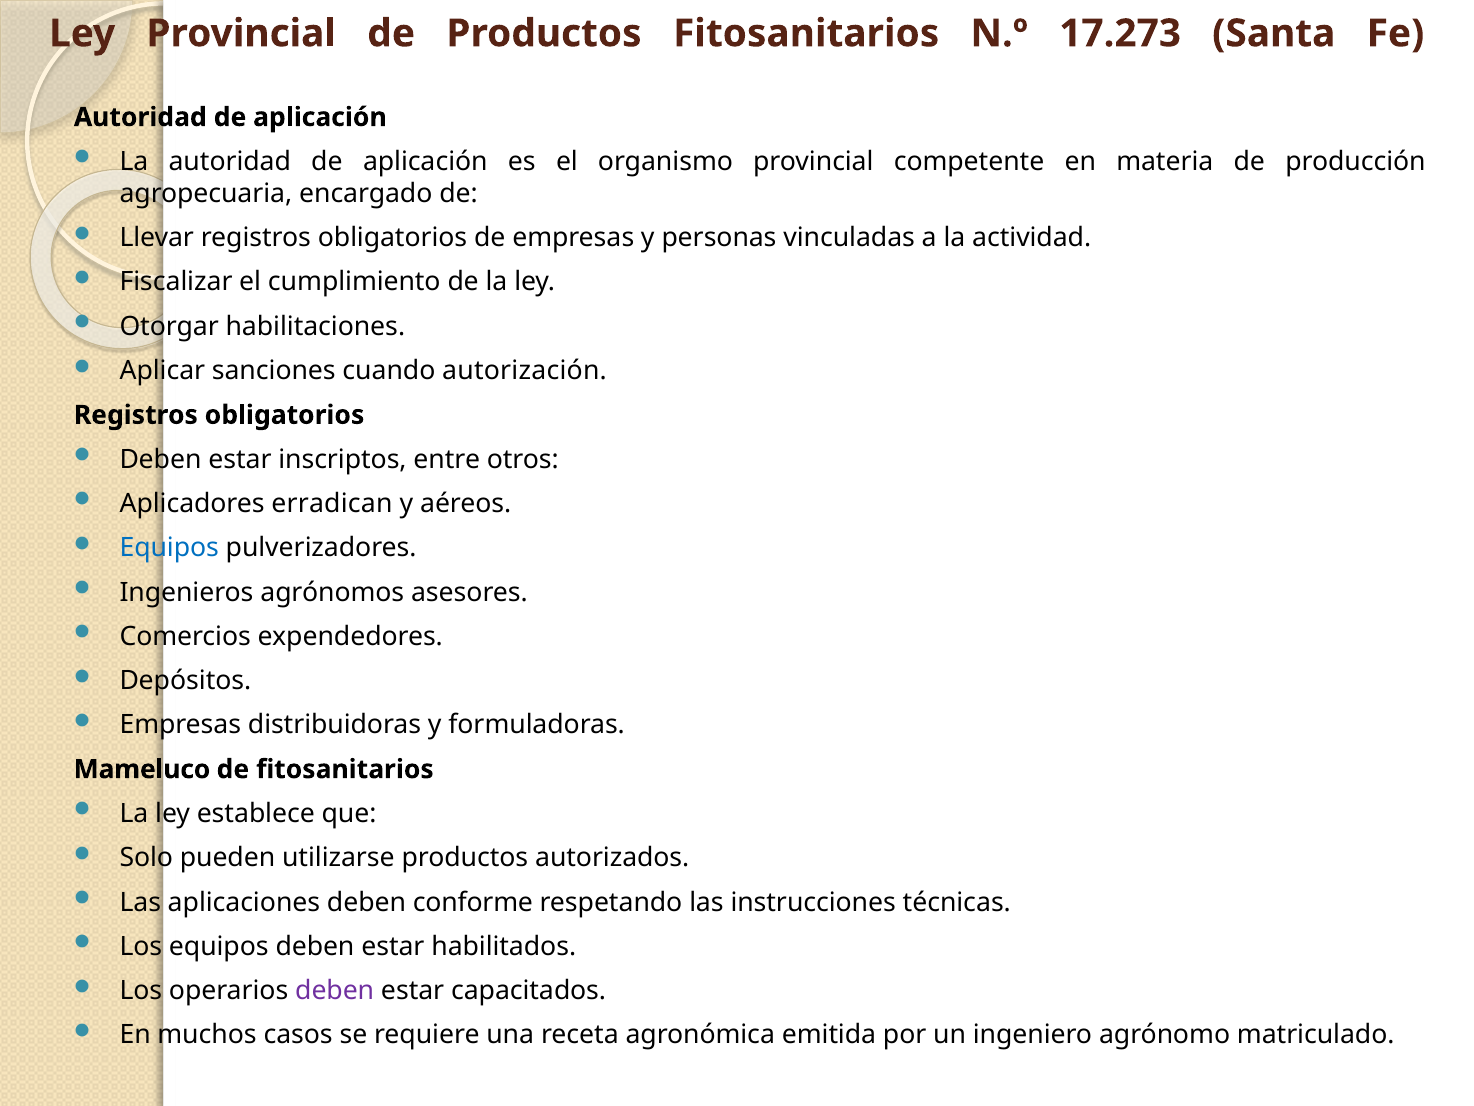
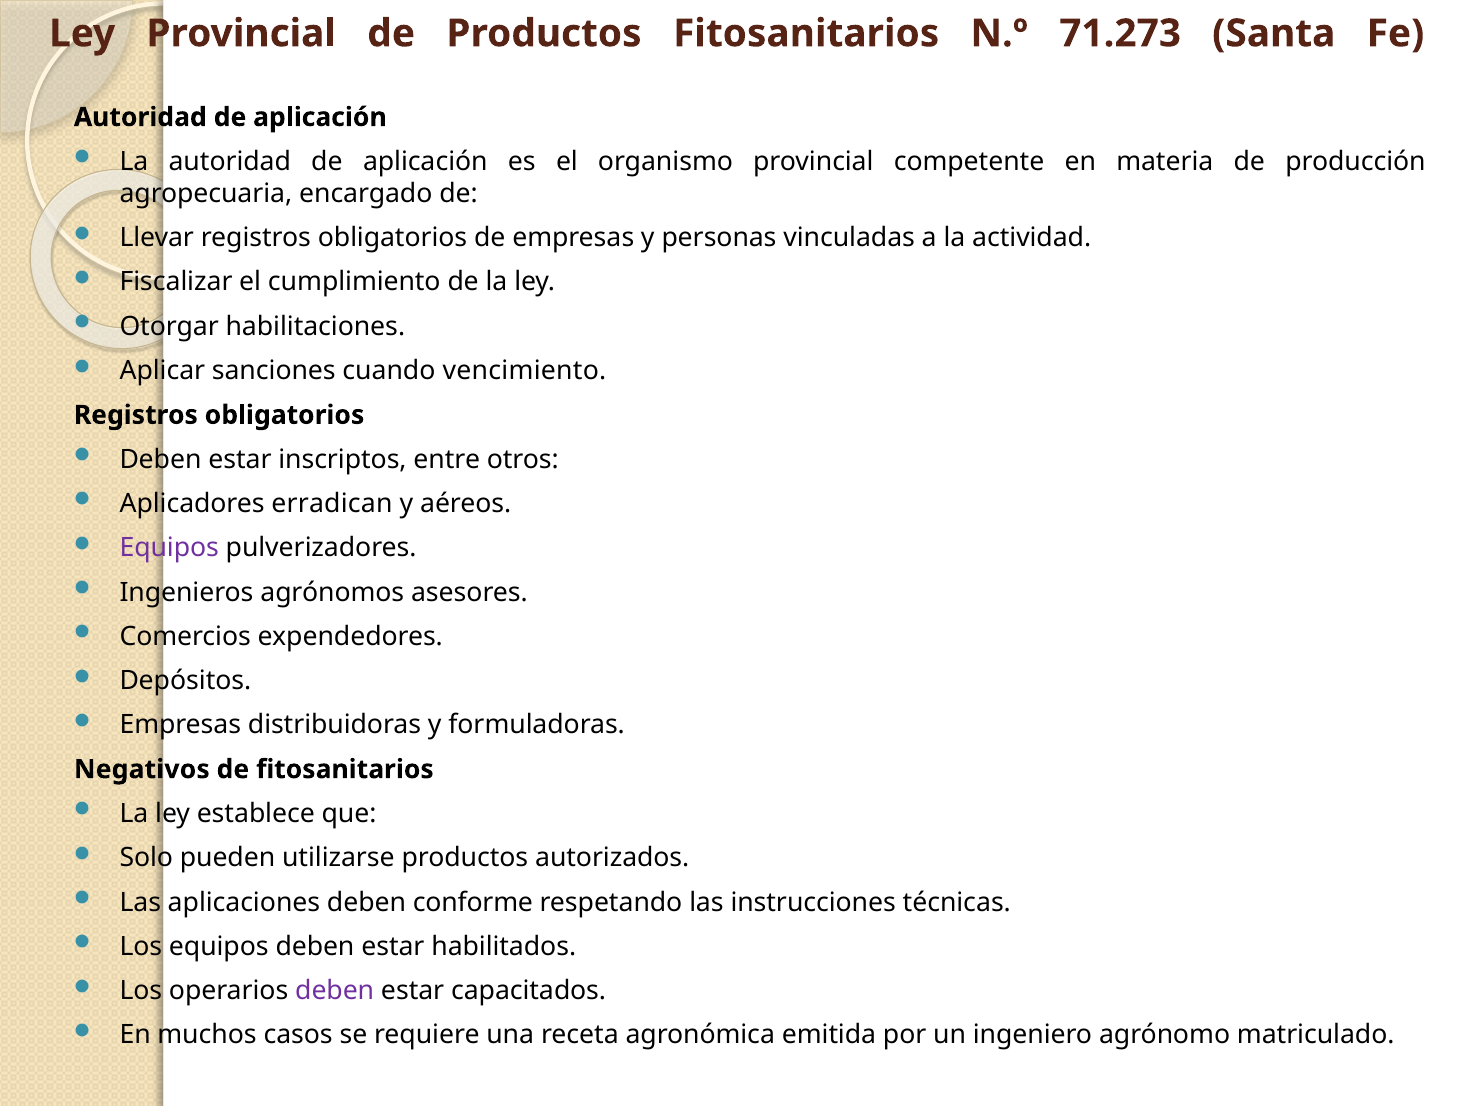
17.273: 17.273 -> 71.273
autorización: autorización -> vencimiento
Equipos at (169, 548) colour: blue -> purple
Mameluco: Mameluco -> Negativos
